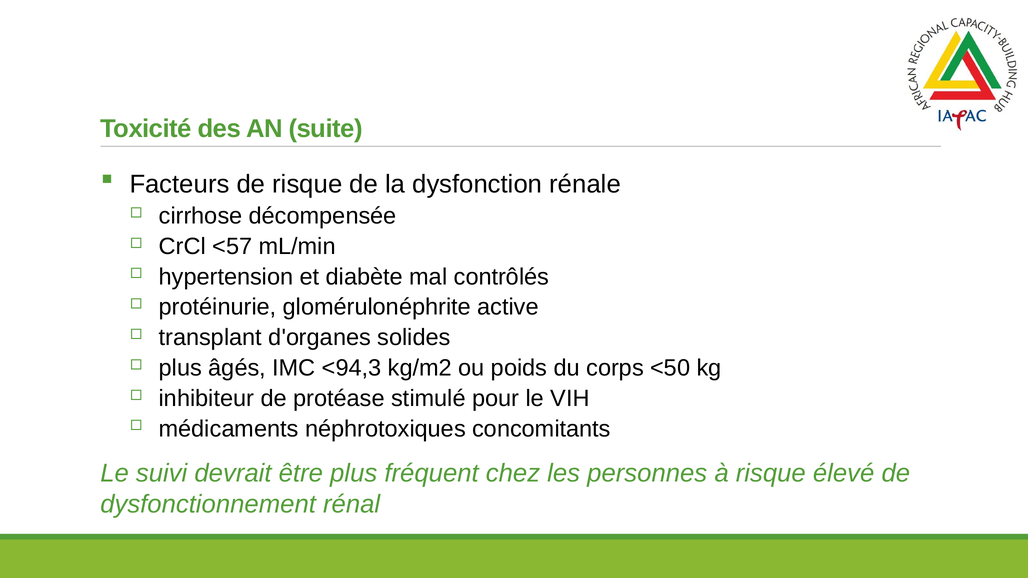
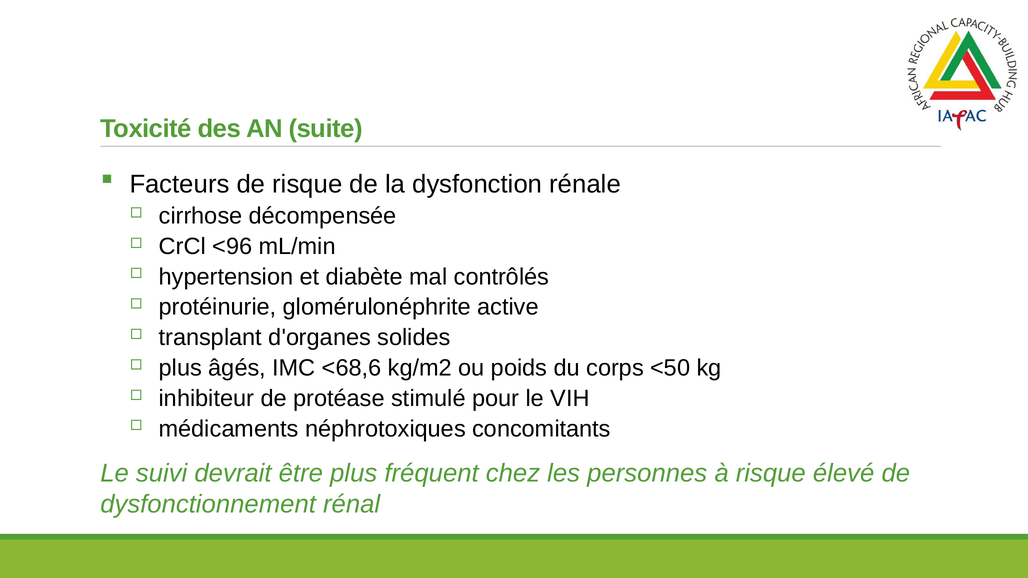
<57: <57 -> <96
<94,3: <94,3 -> <68,6
